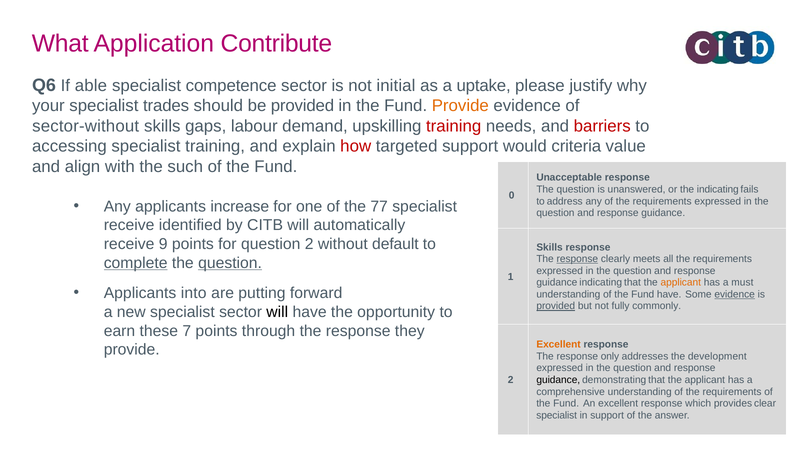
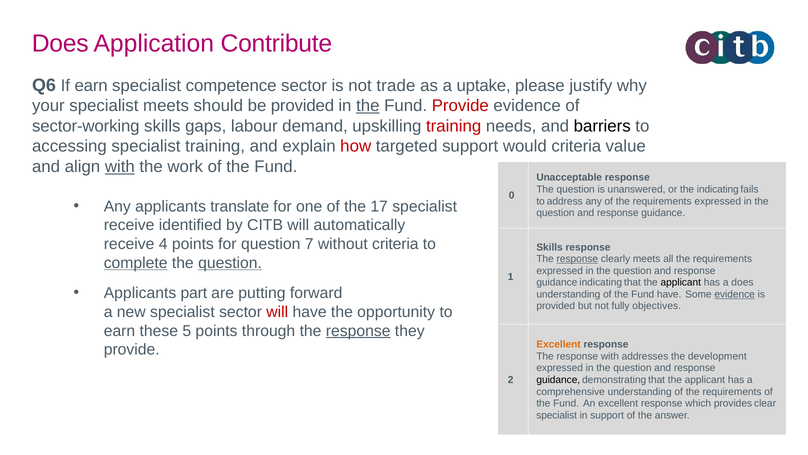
What at (60, 44): What -> Does
If able: able -> earn
initial: initial -> trade
specialist trades: trades -> meets
the at (368, 106) underline: none -> present
Provide at (460, 106) colour: orange -> red
sector‑without: sector‑without -> sector‑working
barriers colour: red -> black
with at (120, 166) underline: none -> present
such: such -> work
increase: increase -> translate
77: 77 -> 17
9: 9 -> 4
question 2: 2 -> 7
without default: default -> criteria
applicant at (681, 282) colour: orange -> black
a must: must -> does
into: into -> part
provided at (556, 306) underline: present -> none
commonly: commonly -> objectives
will at (277, 312) colour: black -> red
7: 7 -> 5
response at (358, 331) underline: none -> present
response only: only -> with
